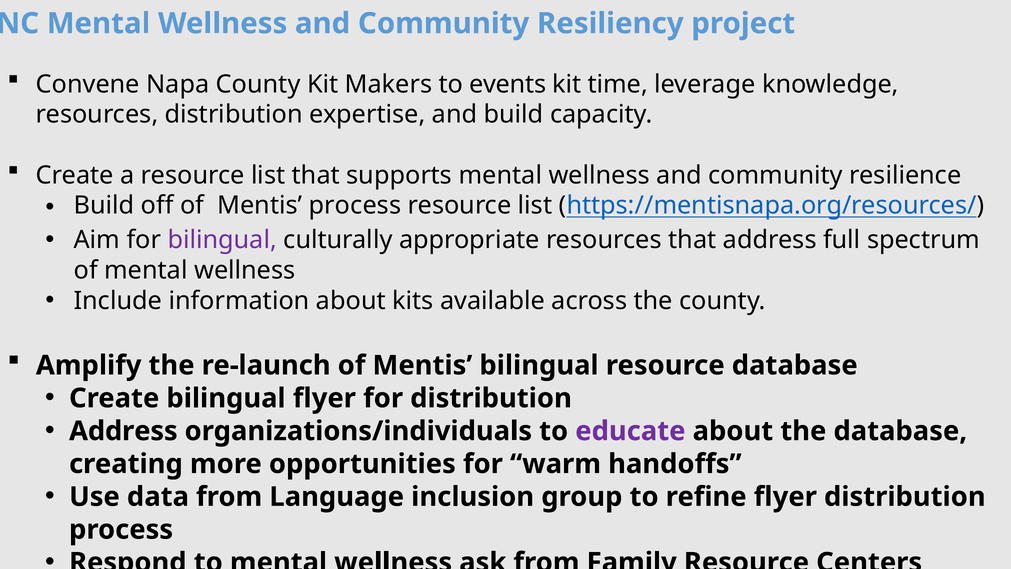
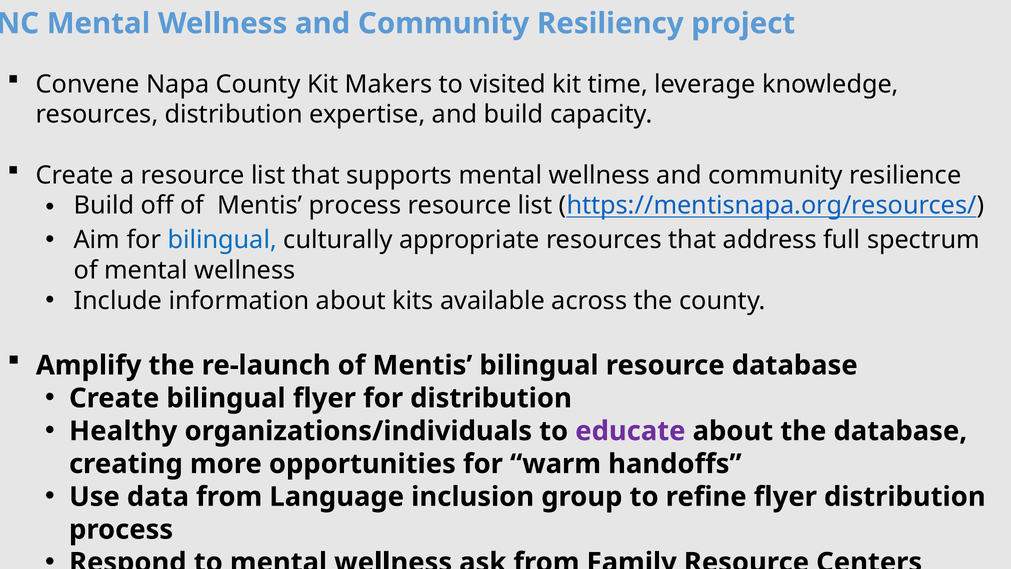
events: events -> visited
bilingual at (222, 240) colour: purple -> blue
Address at (123, 431): Address -> Healthy
